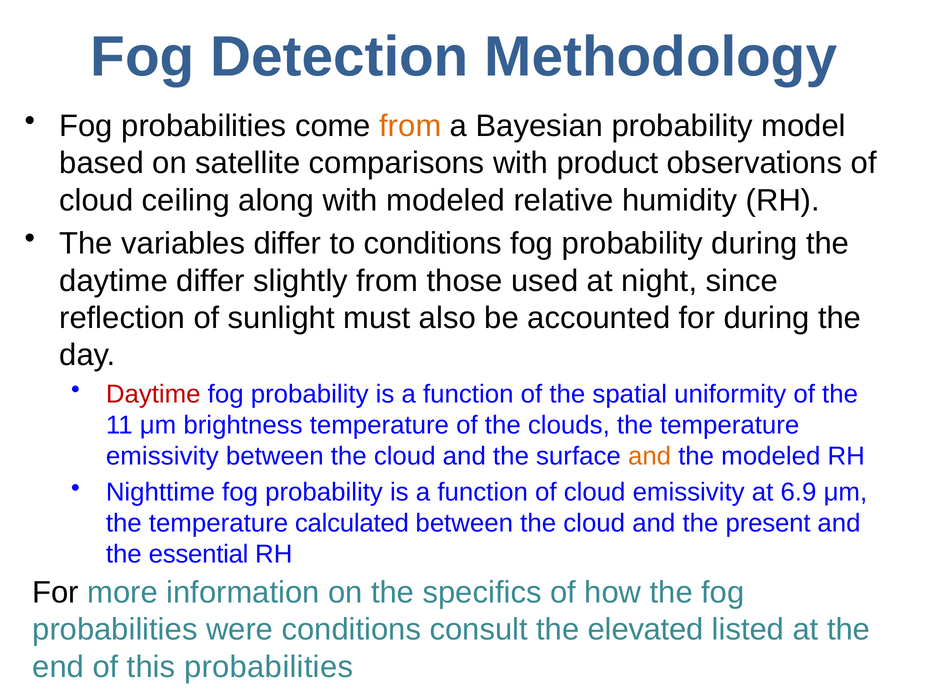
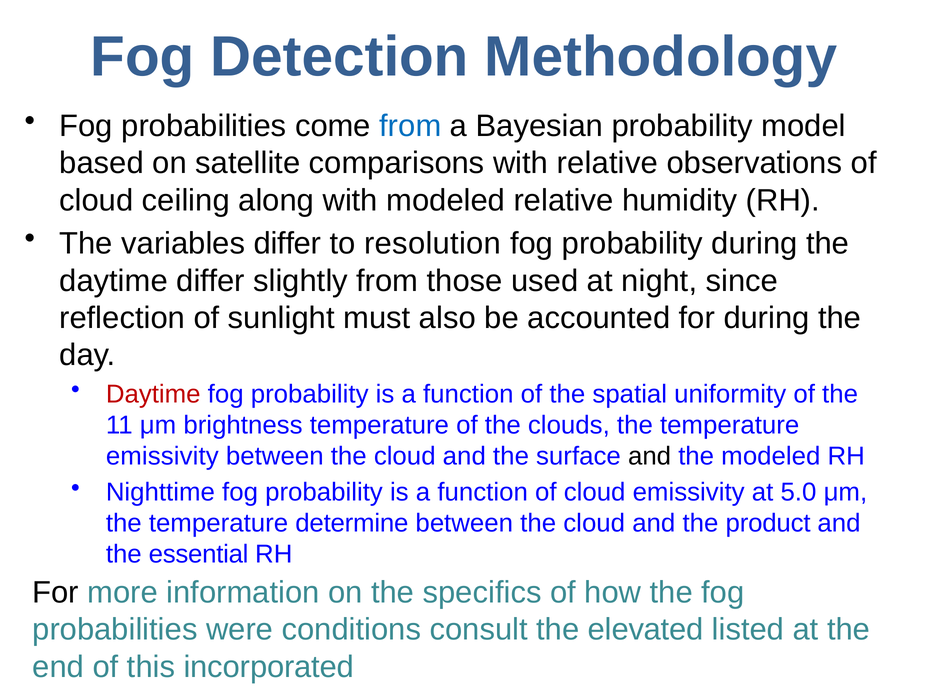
from at (410, 126) colour: orange -> blue
with product: product -> relative
to conditions: conditions -> resolution
and at (650, 456) colour: orange -> black
6.9: 6.9 -> 5.0
calculated: calculated -> determine
present: present -> product
this probabilities: probabilities -> incorporated
